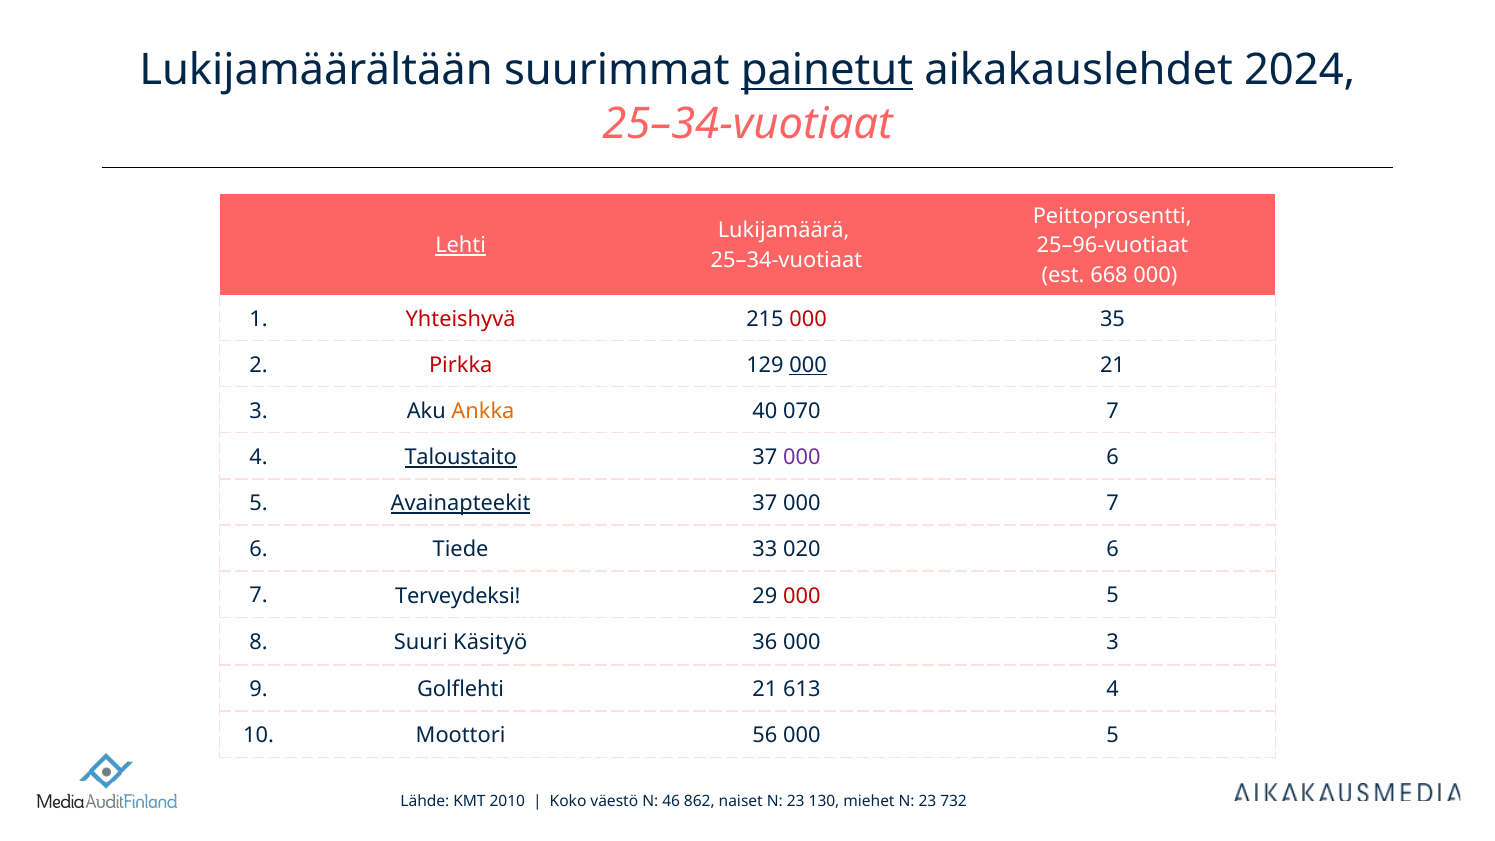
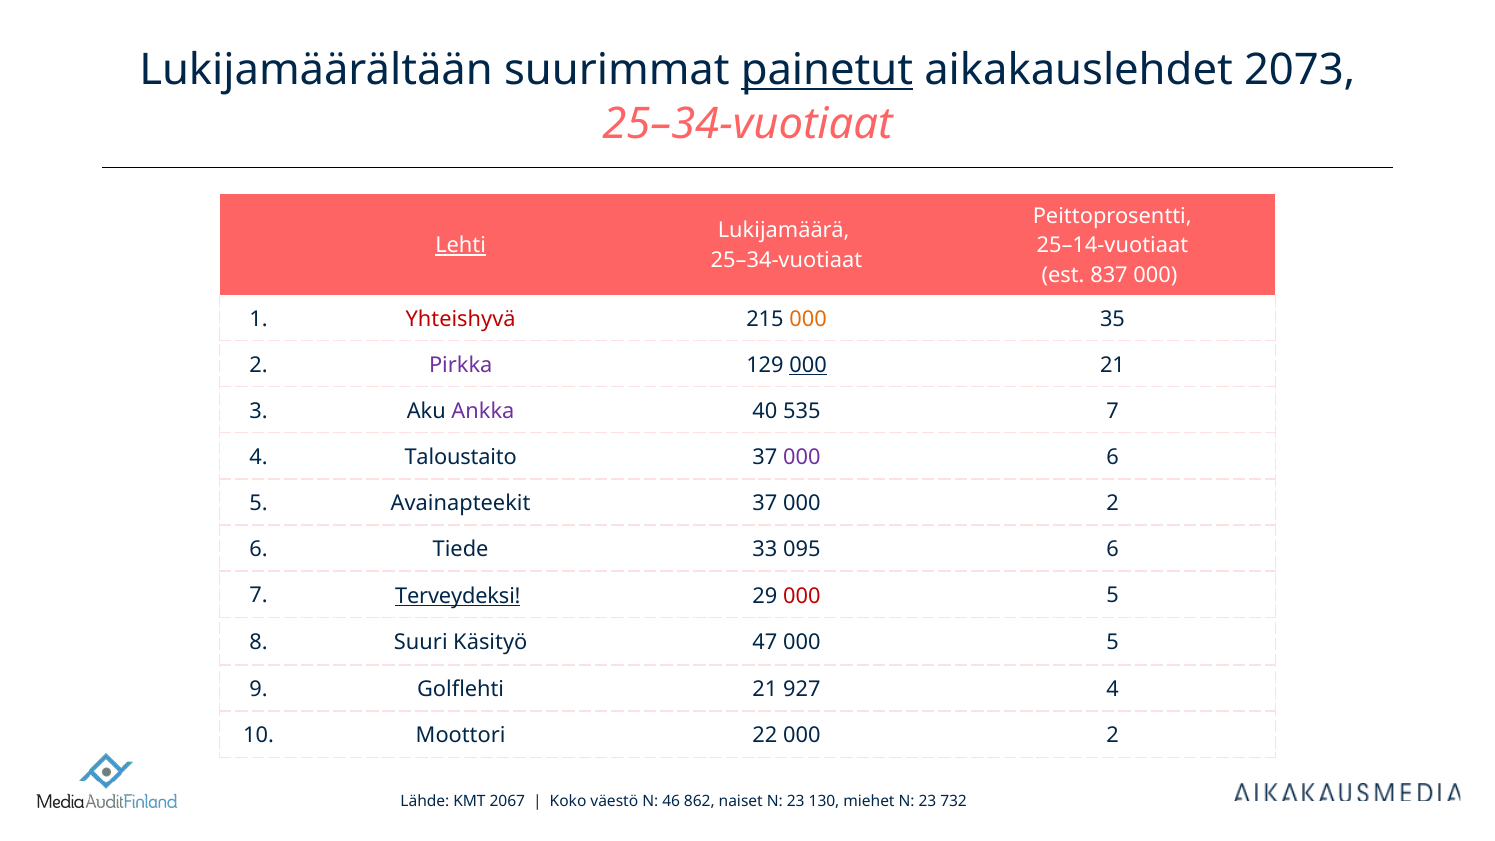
2024: 2024 -> 2073
25–96-vuotiaat: 25–96-vuotiaat -> 25–14-vuotiaat
668: 668 -> 837
000 at (808, 319) colour: red -> orange
Pirkka colour: red -> purple
Ankka colour: orange -> purple
070: 070 -> 535
Taloustaito underline: present -> none
Avainapteekit underline: present -> none
37 000 7: 7 -> 2
020: 020 -> 095
Terveydeksi underline: none -> present
36: 36 -> 47
3 at (1113, 642): 3 -> 5
613: 613 -> 927
56: 56 -> 22
5 at (1113, 735): 5 -> 2
2010: 2010 -> 2067
